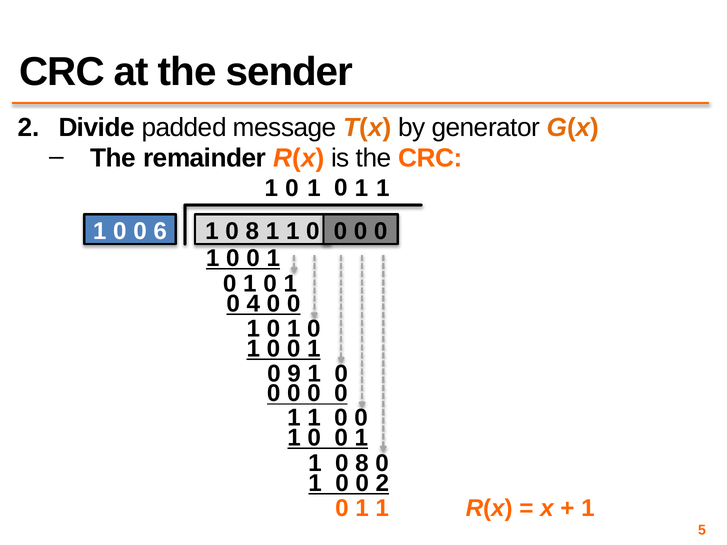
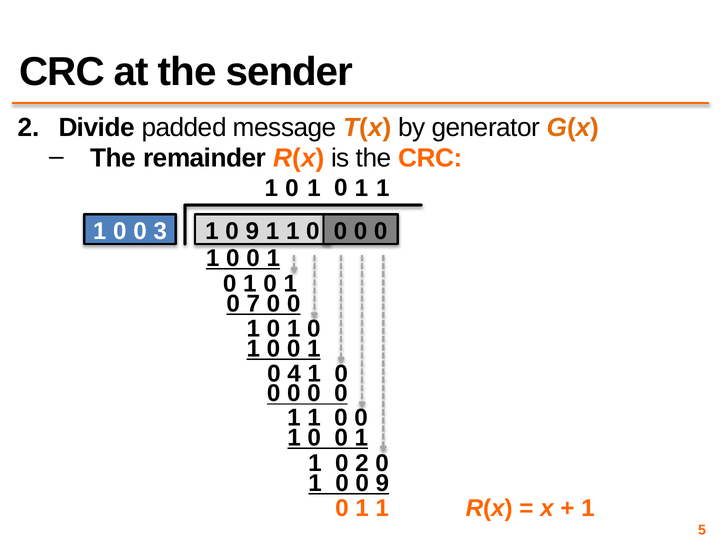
6: 6 -> 3
8 at (252, 231): 8 -> 9
4: 4 -> 7
9: 9 -> 4
8 at (362, 463): 8 -> 2
0 0 2: 2 -> 9
